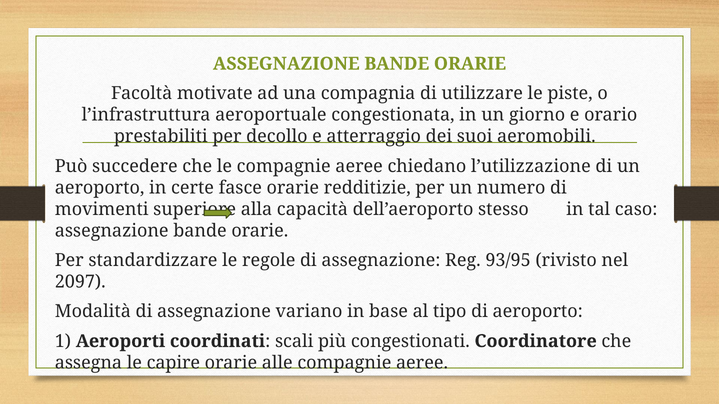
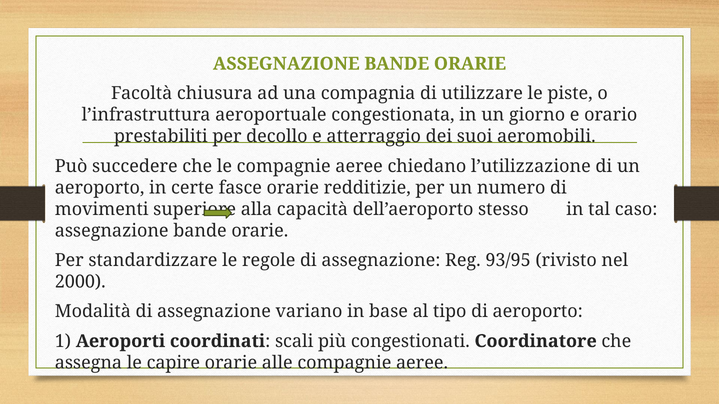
motivate: motivate -> chiusura
2097: 2097 -> 2000
